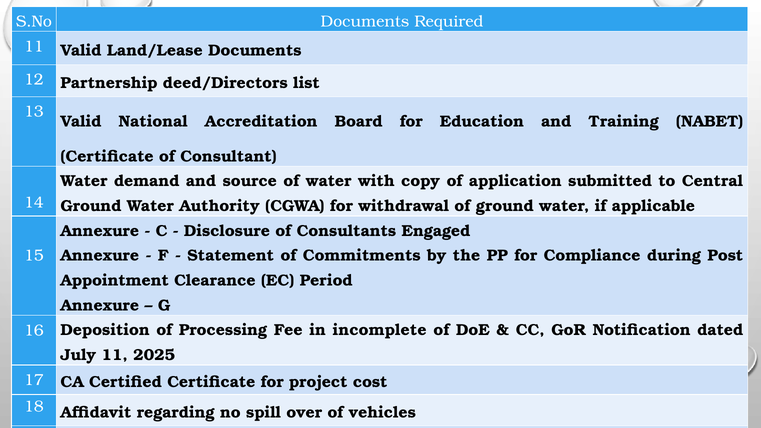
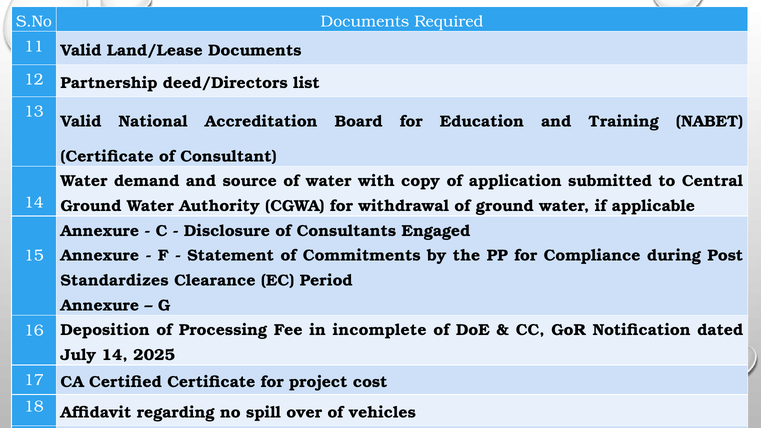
Appointment: Appointment -> Standardizes
July 11: 11 -> 14
